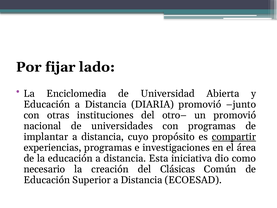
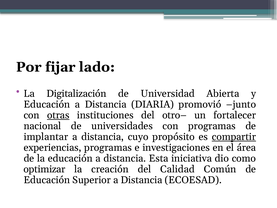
Enciclomedia: Enciclomedia -> Digitalización
otras underline: none -> present
un promovió: promovió -> fortalecer
necesario: necesario -> optimizar
Clásicas: Clásicas -> Calidad
